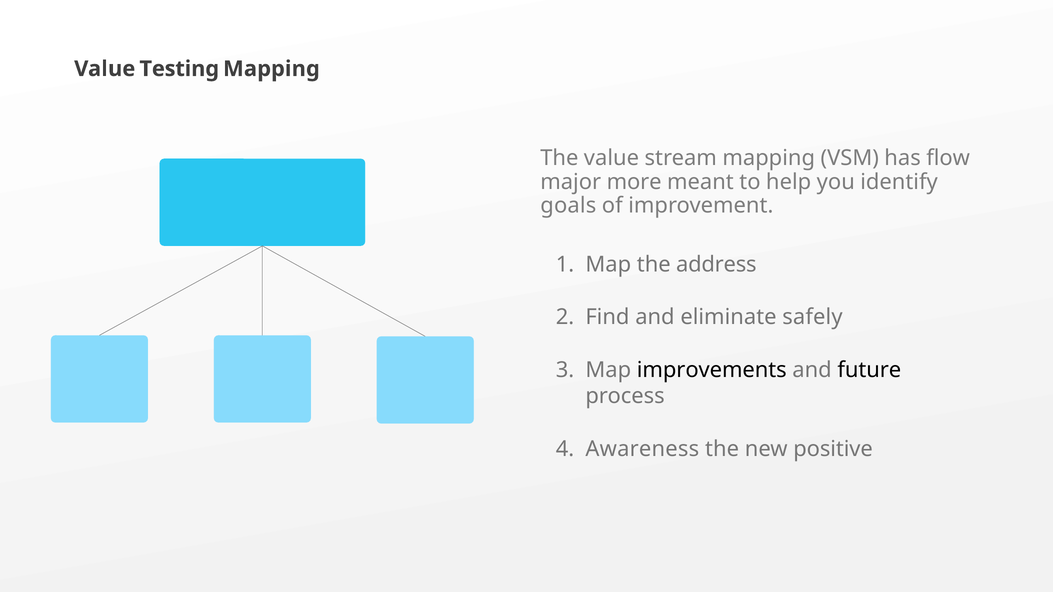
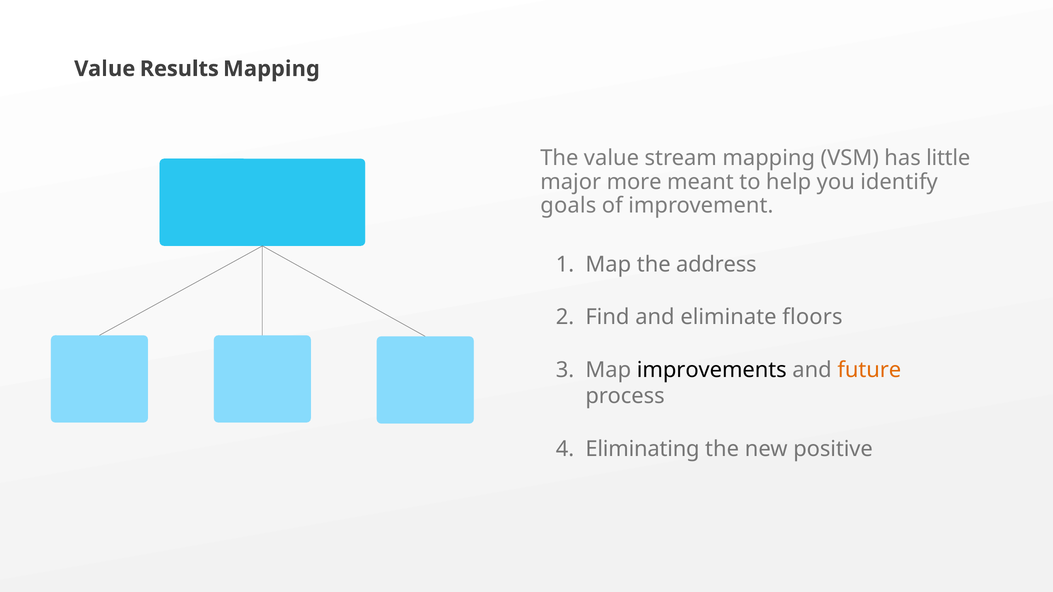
Testing: Testing -> Results
flow: flow -> little
safely: safely -> floors
future colour: black -> orange
Awareness: Awareness -> Eliminating
